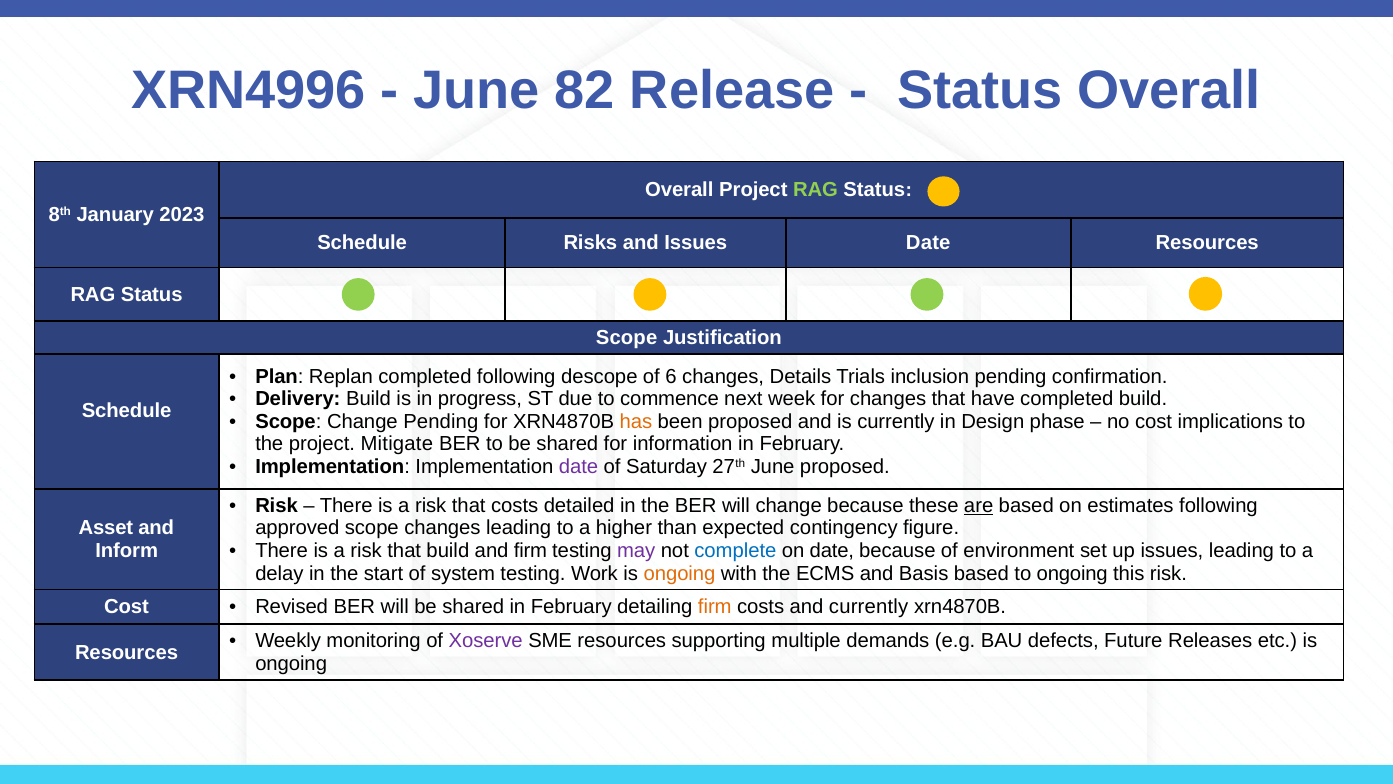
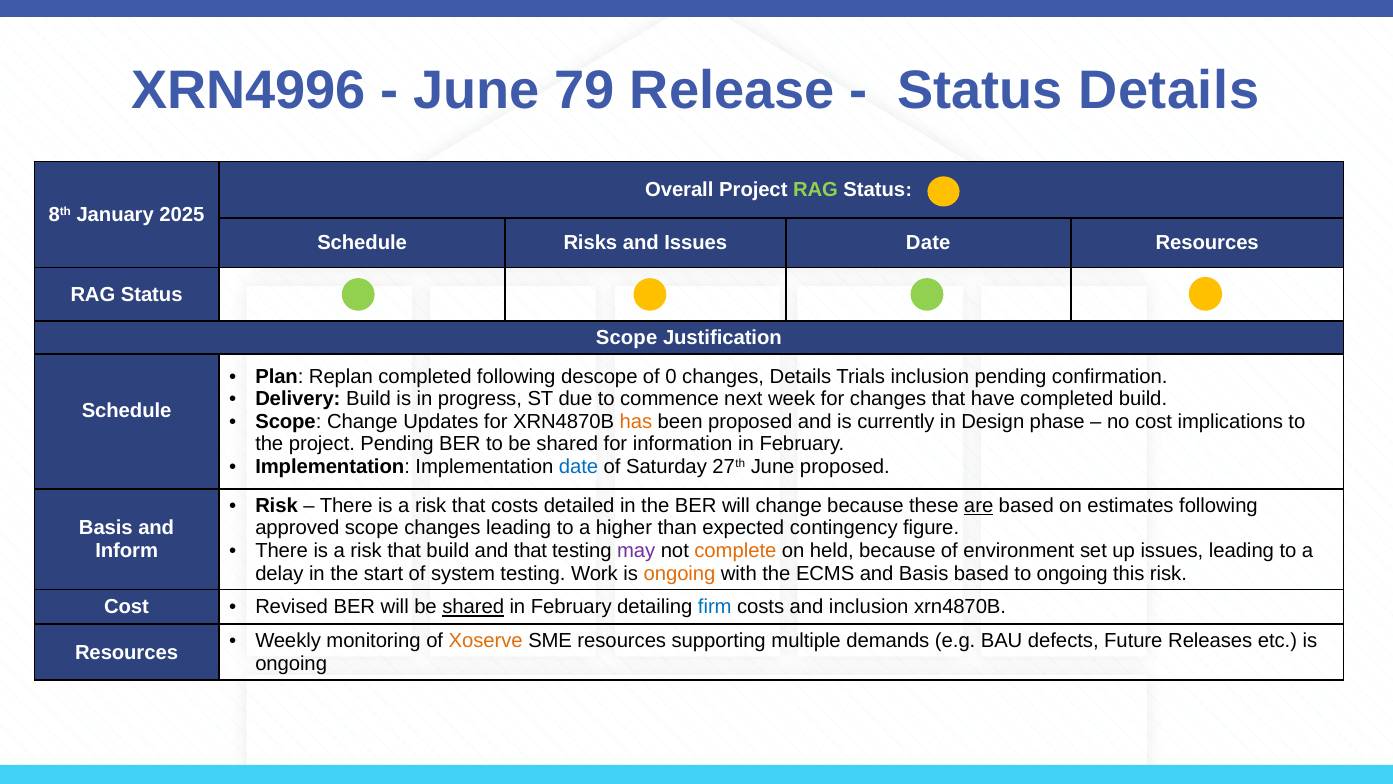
82: 82 -> 79
Status Overall: Overall -> Details
2023: 2023 -> 2025
6: 6 -> 0
Change Pending: Pending -> Updates
project Mitigate: Mitigate -> Pending
date at (579, 467) colour: purple -> blue
Asset at (106, 528): Asset -> Basis
and firm: firm -> that
complete colour: blue -> orange
on date: date -> held
shared at (473, 607) underline: none -> present
firm at (715, 607) colour: orange -> blue
and currently: currently -> inclusion
Xoserve colour: purple -> orange
